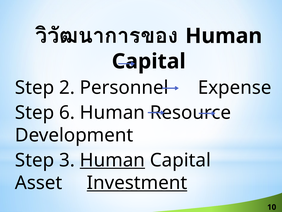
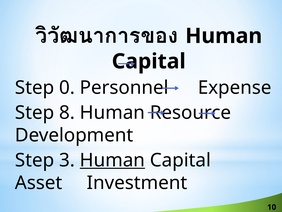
2: 2 -> 0
6: 6 -> 8
Investment underline: present -> none
